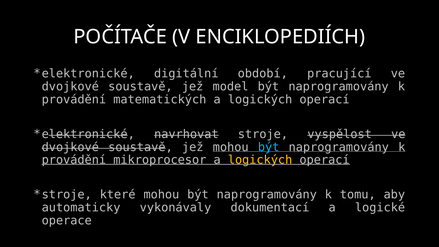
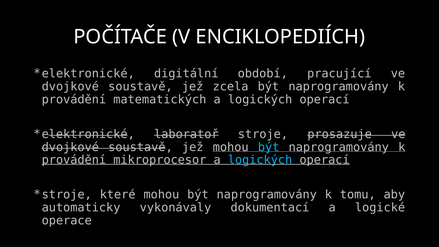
model: model -> zcela
navrhovat: navrhovat -> laboratoř
vyspělost: vyspělost -> prosazuje
logických at (260, 160) colour: yellow -> light blue
